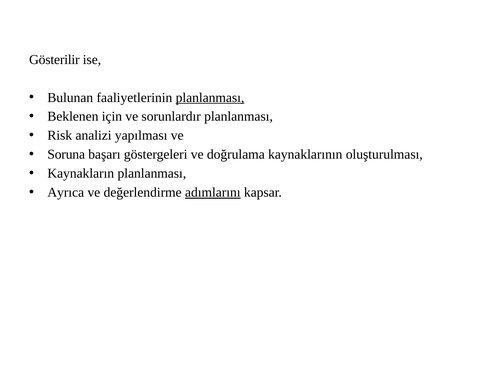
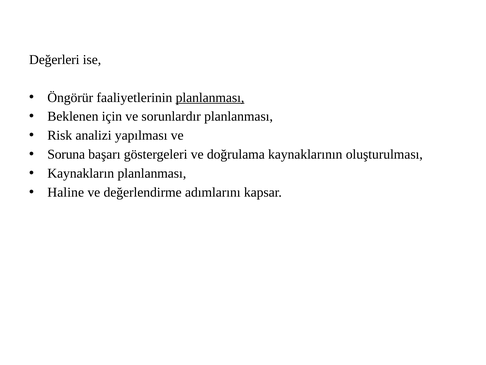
Gösterilir: Gösterilir -> Değerleri
Bulunan: Bulunan -> Öngörür
Ayrıca: Ayrıca -> Haline
adımlarını underline: present -> none
